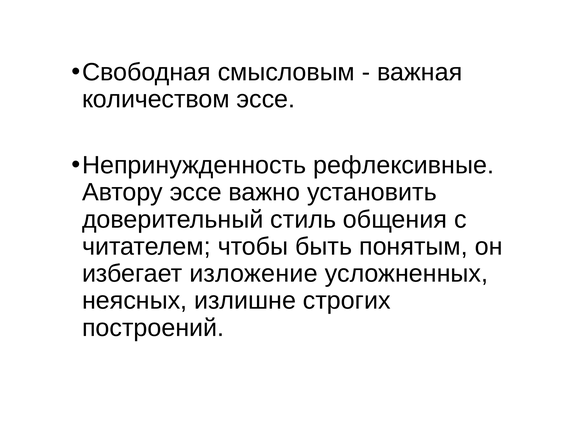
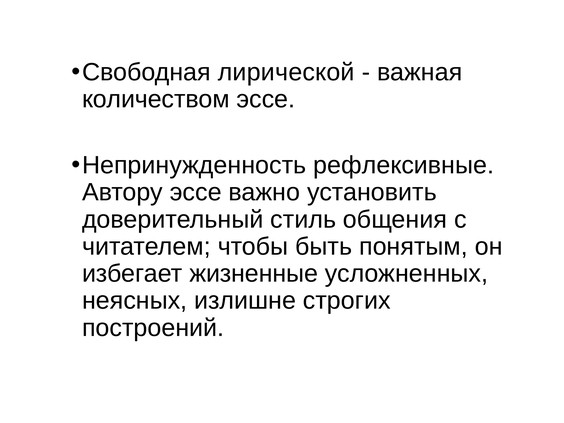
смысловым: смысловым -> лирической
изложение: изложение -> жизненные
